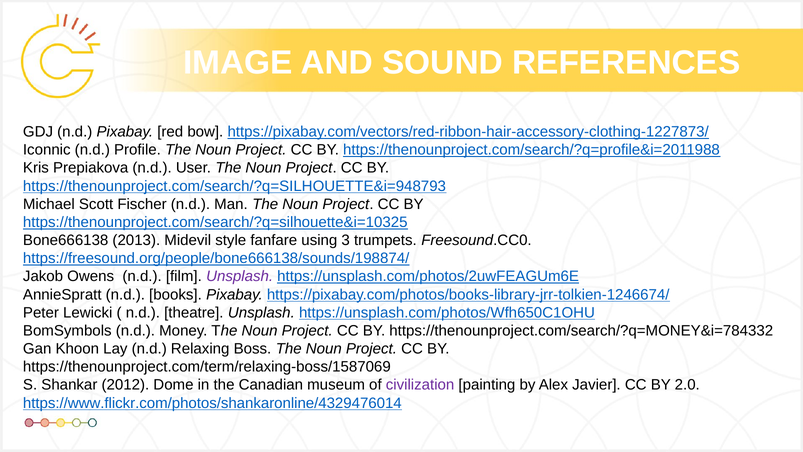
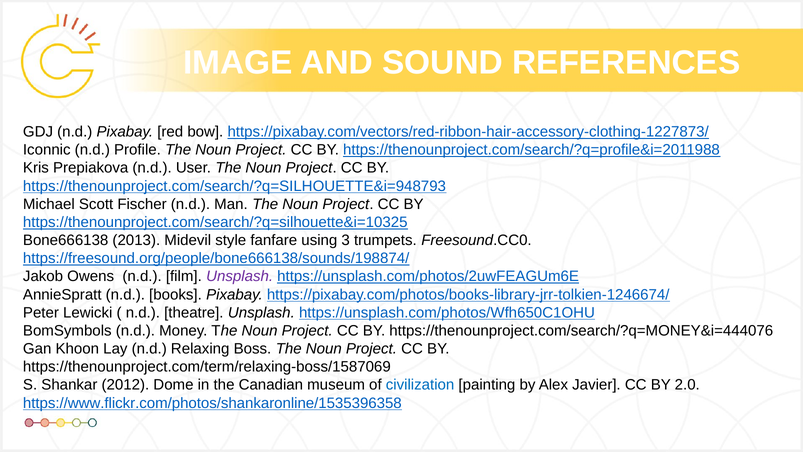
https://thenounproject.com/search/?q=MONEY&i=784332: https://thenounproject.com/search/?q=MONEY&i=784332 -> https://thenounproject.com/search/?q=MONEY&i=444076
civilization colour: purple -> blue
https://www.flickr.com/photos/shankaronline/4329476014: https://www.flickr.com/photos/shankaronline/4329476014 -> https://www.flickr.com/photos/shankaronline/1535396358
